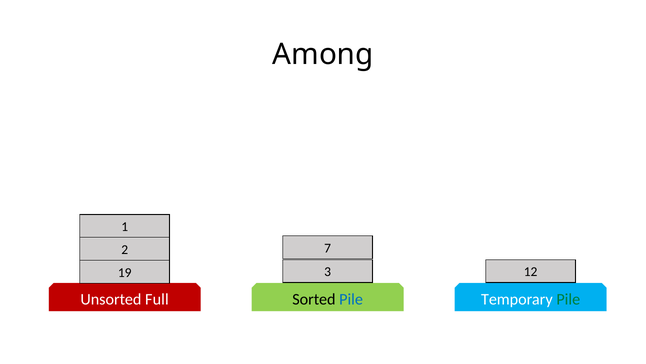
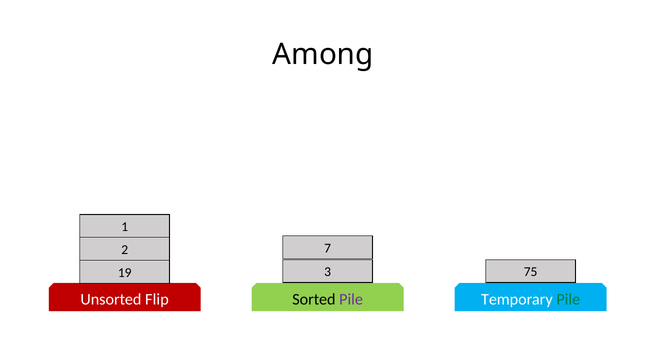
12: 12 -> 75
Full: Full -> Flip
Pile at (351, 299) colour: blue -> purple
